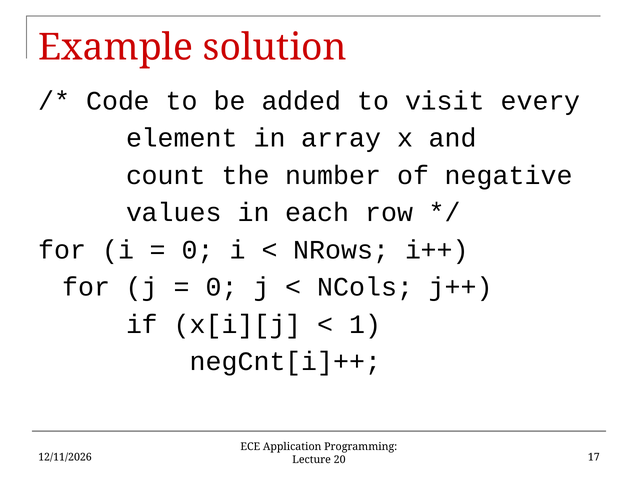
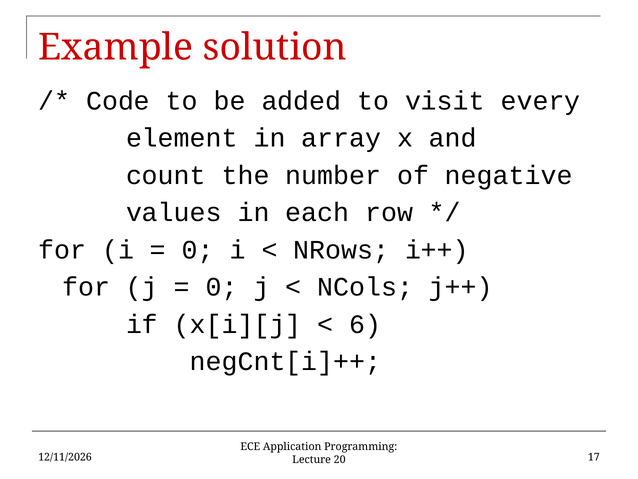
1: 1 -> 6
